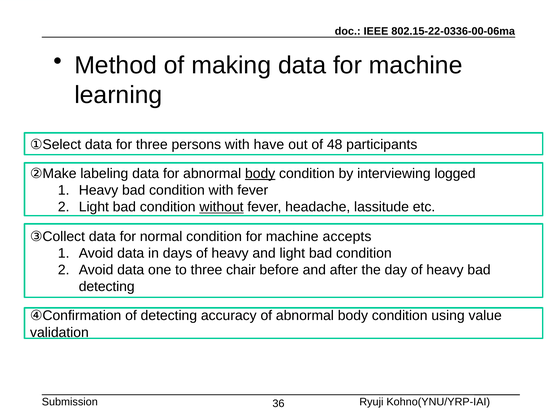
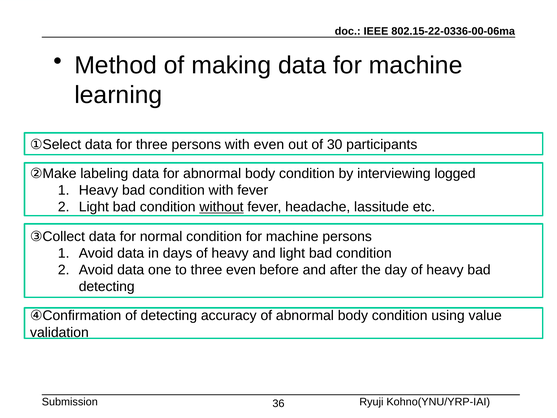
with have: have -> even
48: 48 -> 30
body at (260, 173) underline: present -> none
machine accepts: accepts -> persons
three chair: chair -> even
